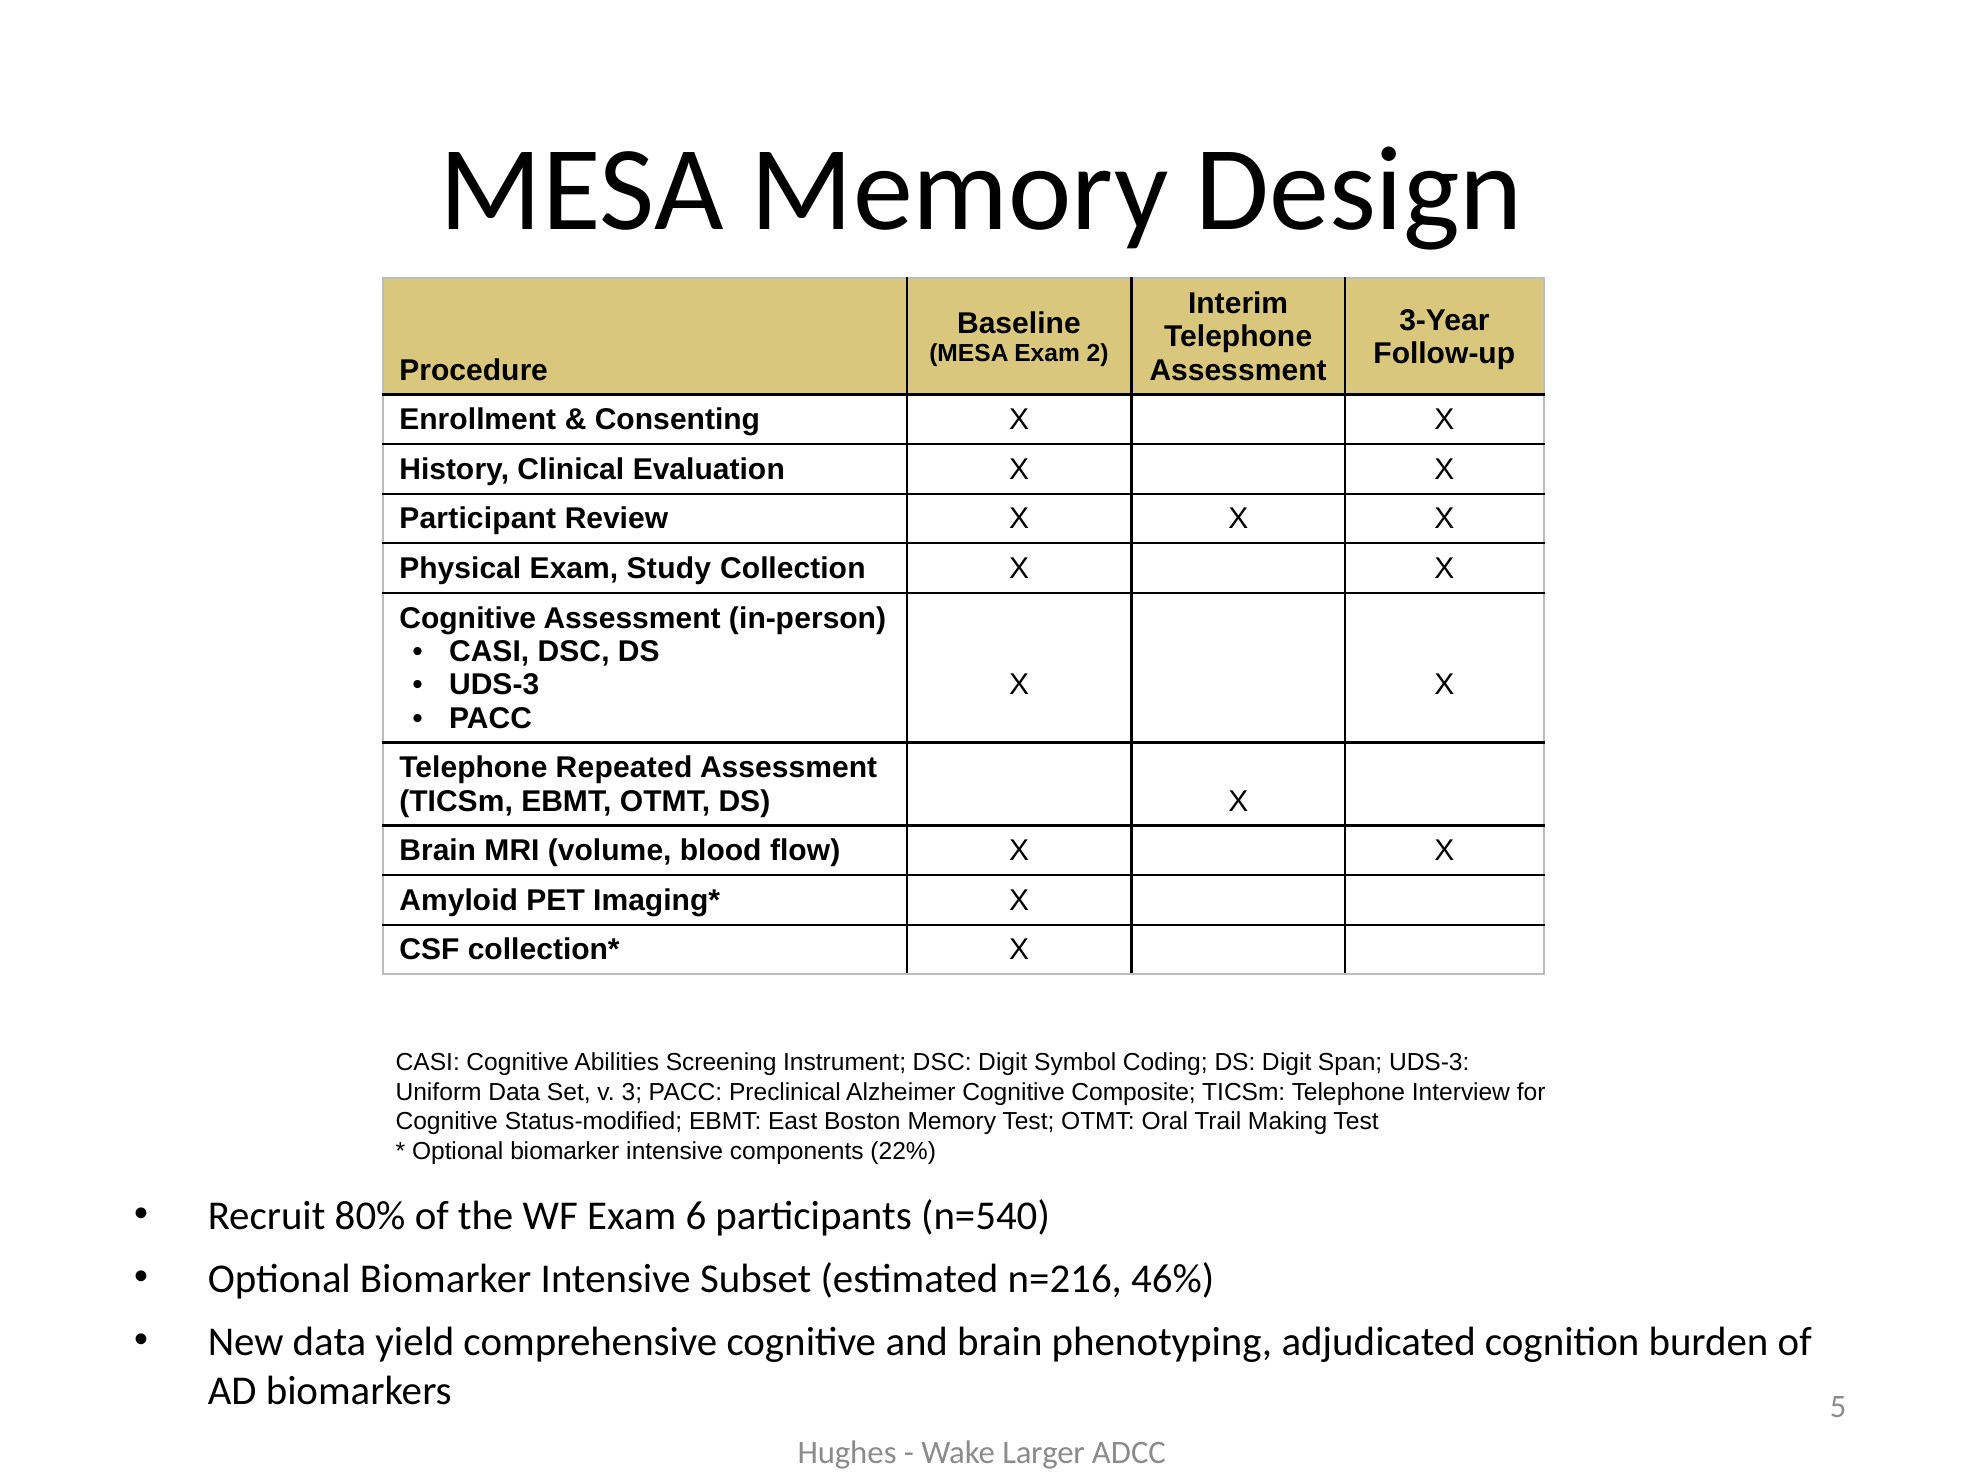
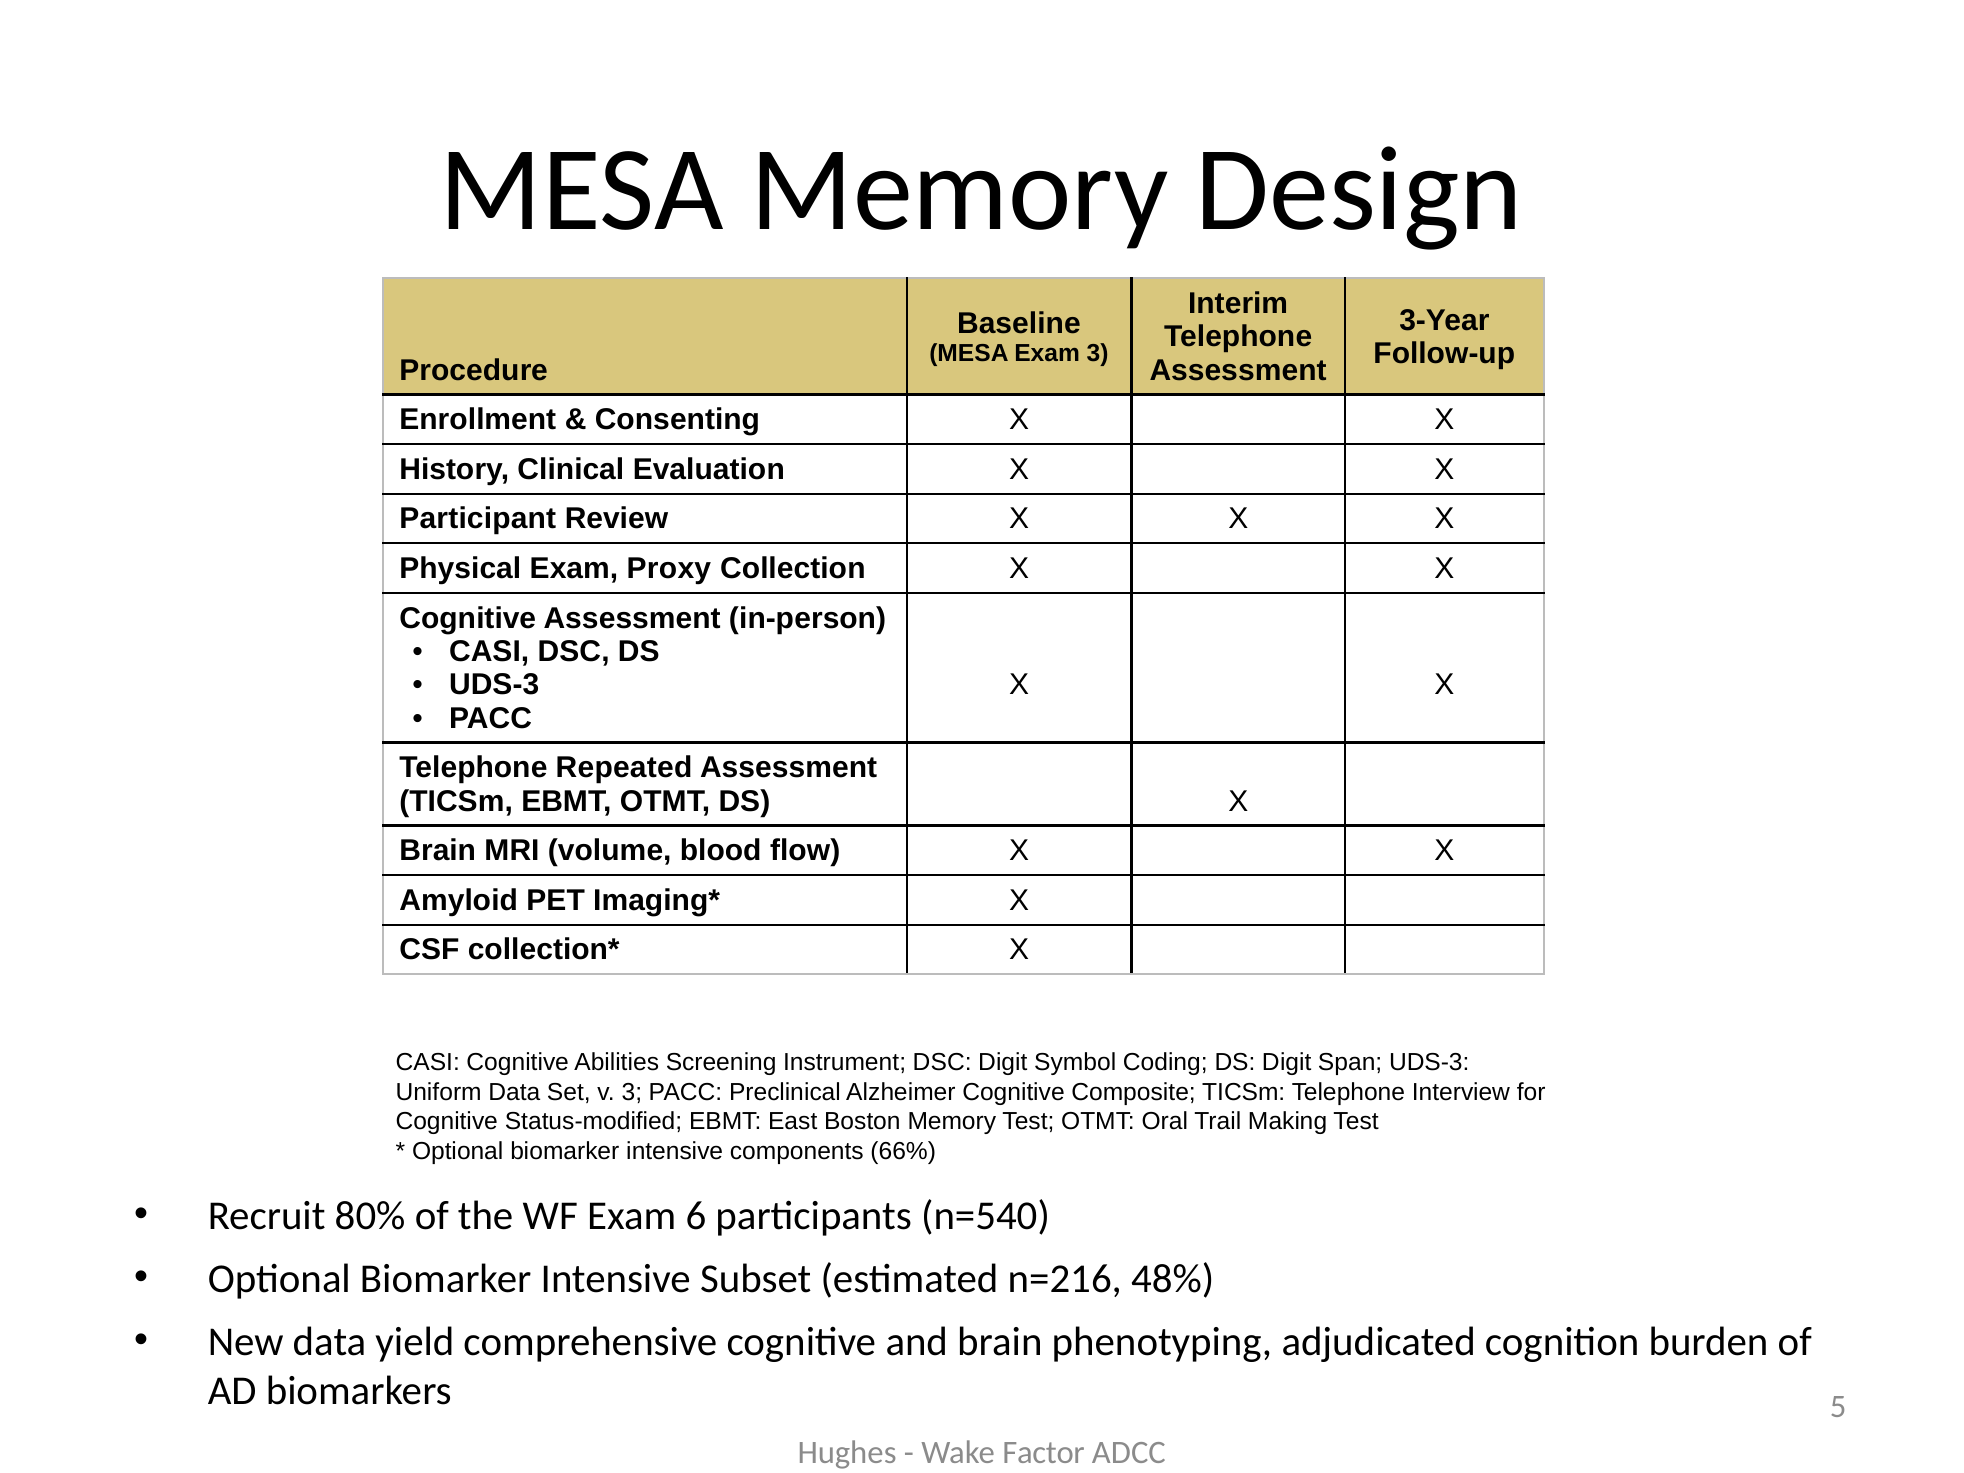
Exam 2: 2 -> 3
Study: Study -> Proxy
22%: 22% -> 66%
46%: 46% -> 48%
Larger: Larger -> Factor
